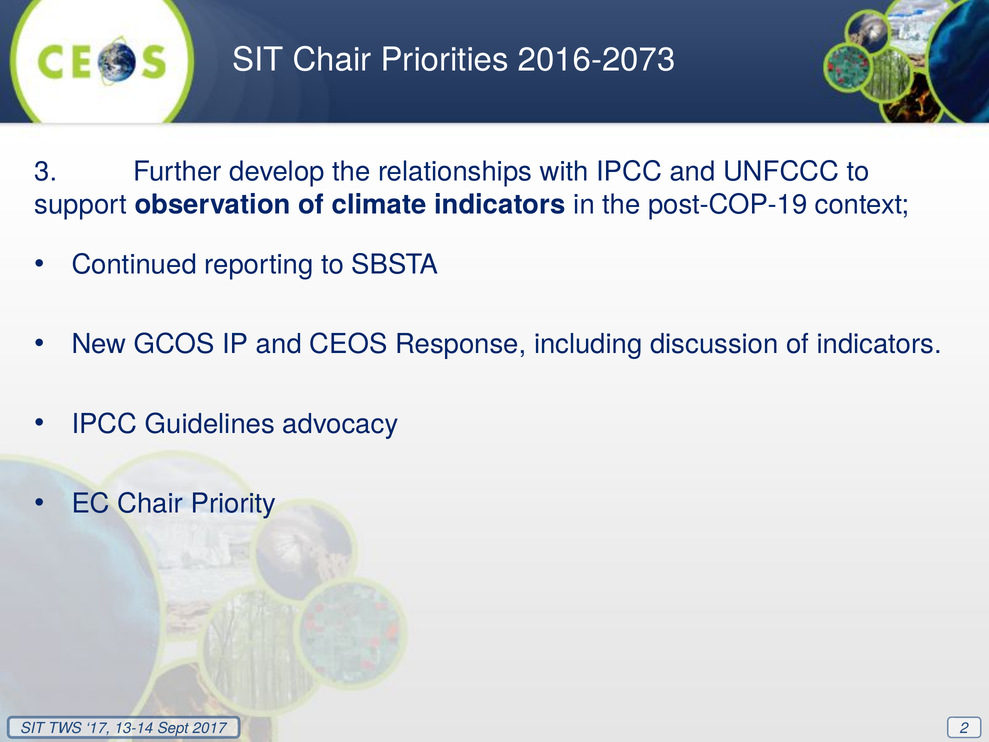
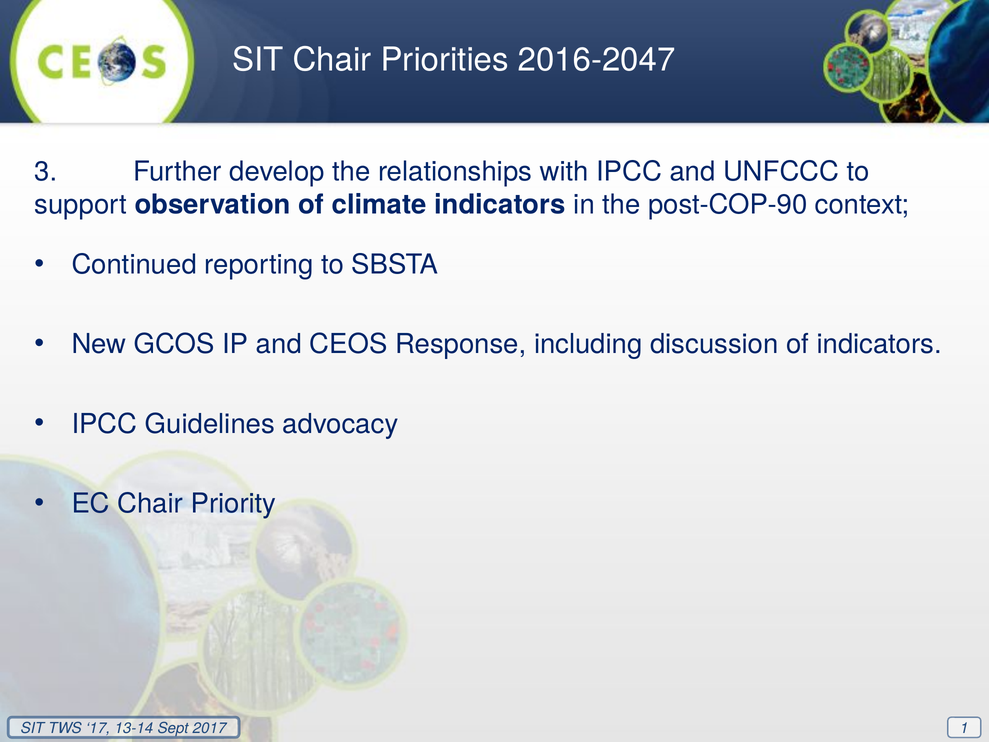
2016-2073: 2016-2073 -> 2016-2047
post-COP-19: post-COP-19 -> post-COP-90
2: 2 -> 1
